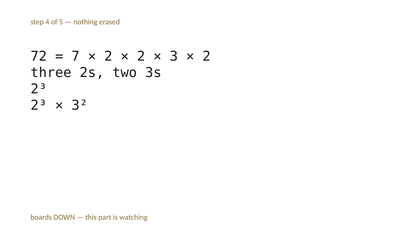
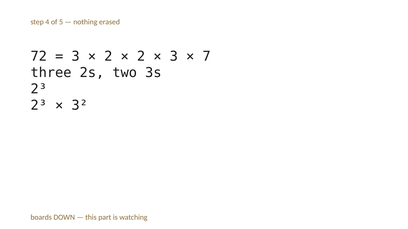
7 at (76, 57): 7 -> 3
2 at (207, 57): 2 -> 7
